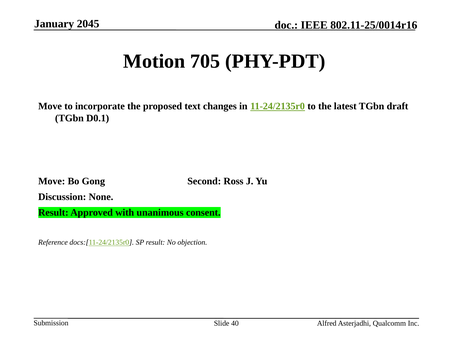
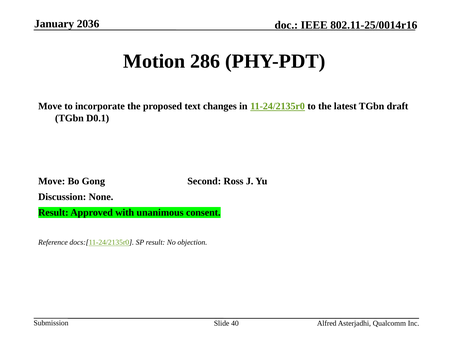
2045: 2045 -> 2036
705: 705 -> 286
